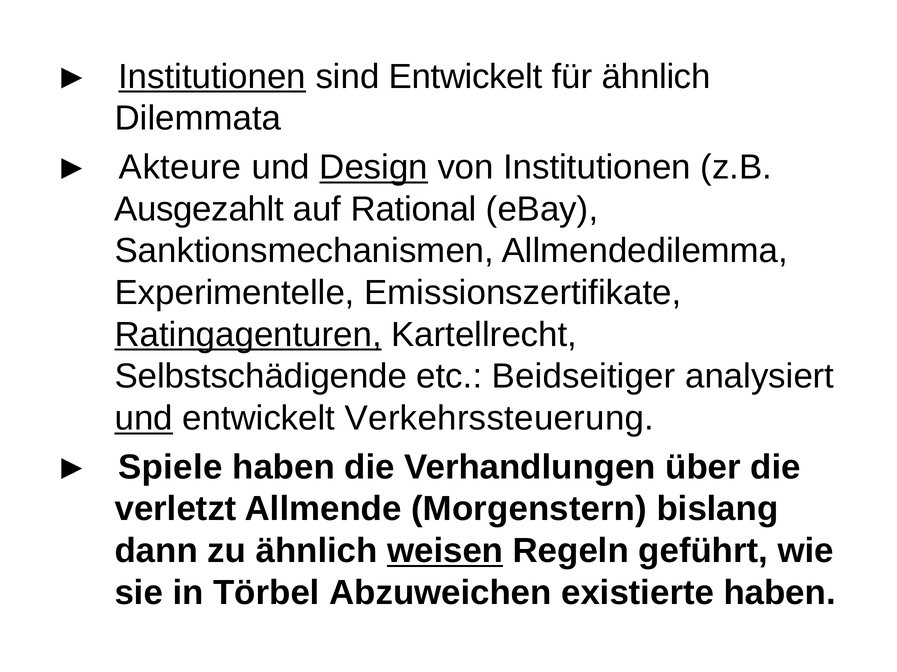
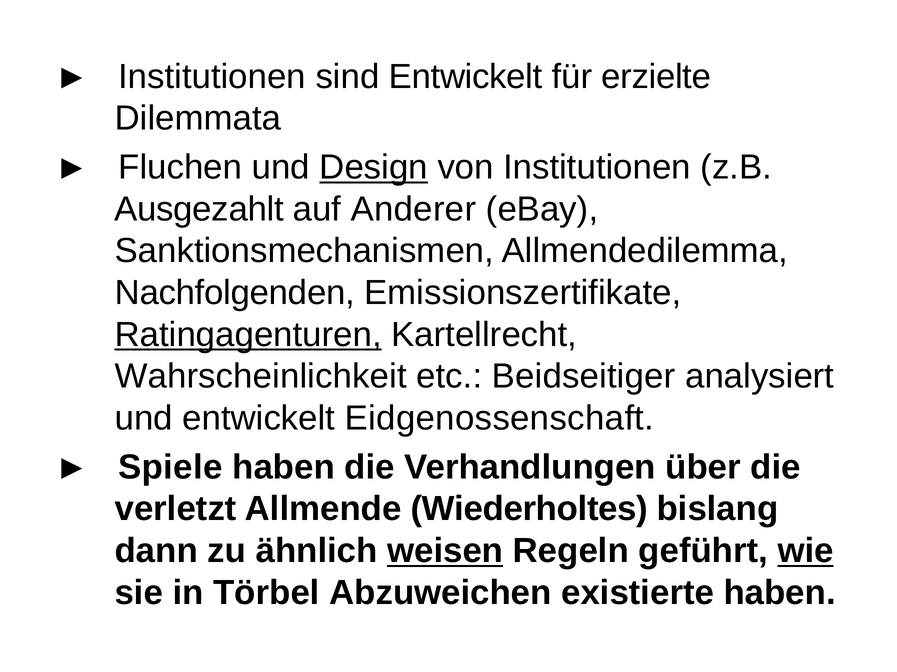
Institutionen at (212, 77) underline: present -> none
für ähnlich: ähnlich -> erzielte
Akteure: Akteure -> Fluchen
Rational: Rational -> Anderer
Experimentelle: Experimentelle -> Nachfolgenden
Selbstschädigende: Selbstschädigende -> Wahrscheinlichkeit
und at (144, 419) underline: present -> none
Verkehrssteuerung: Verkehrssteuerung -> Eidgenossenschaft
Morgenstern: Morgenstern -> Wiederholtes
wie underline: none -> present
